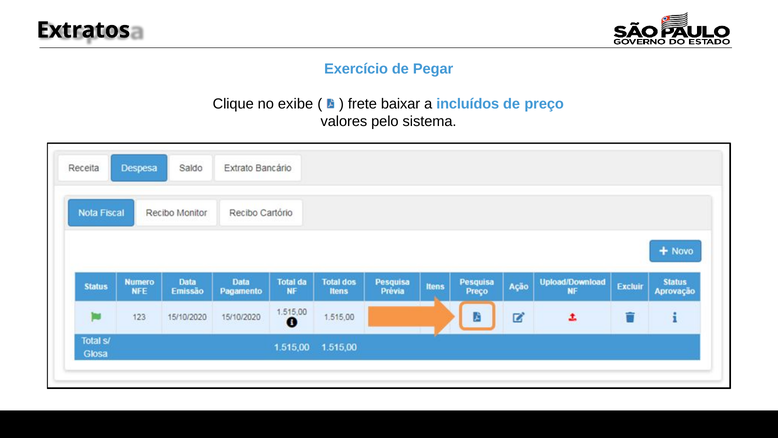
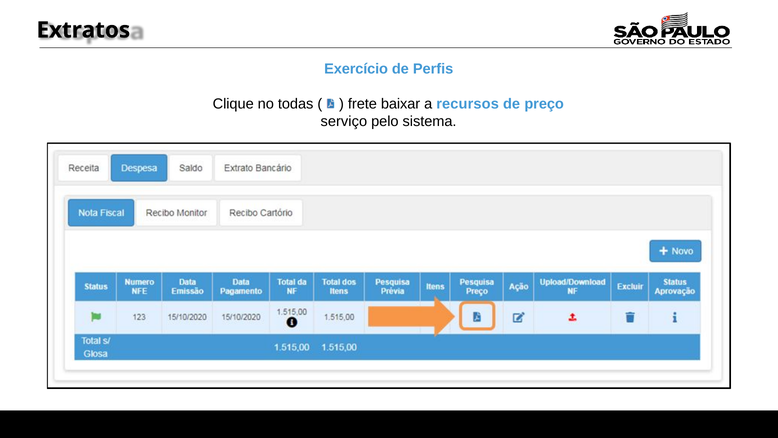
Pegar: Pegar -> Perfis
exibe: exibe -> todas
incluídos: incluídos -> recursos
valores: valores -> serviço
